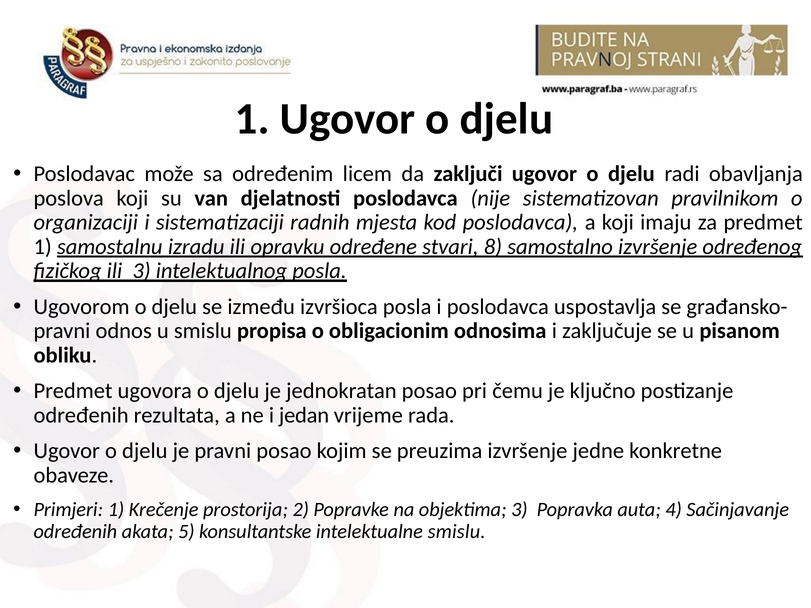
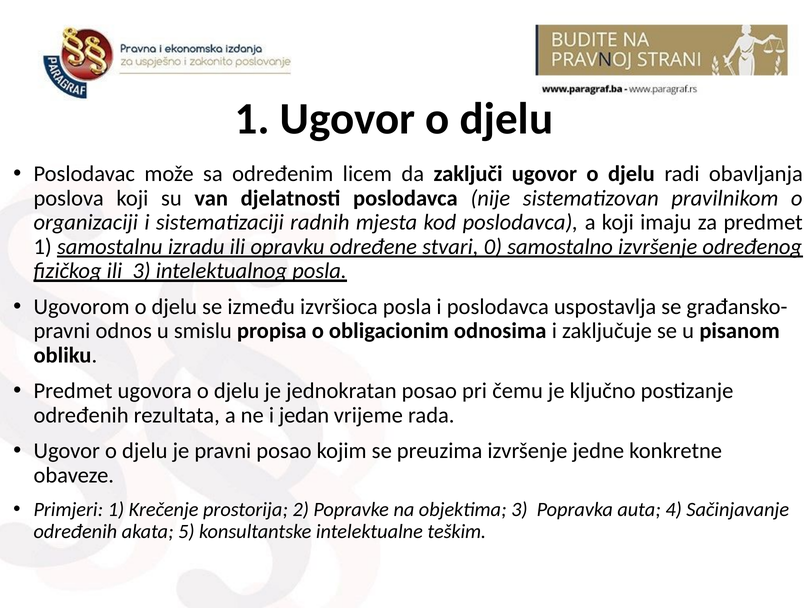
8: 8 -> 0
intelektualne smislu: smislu -> teškim
